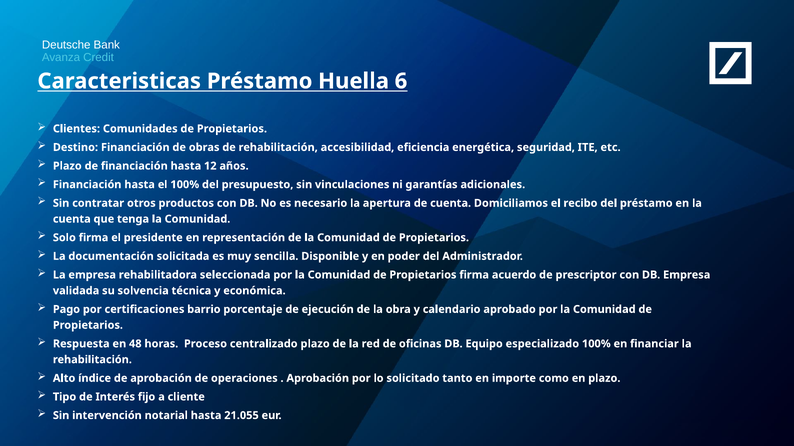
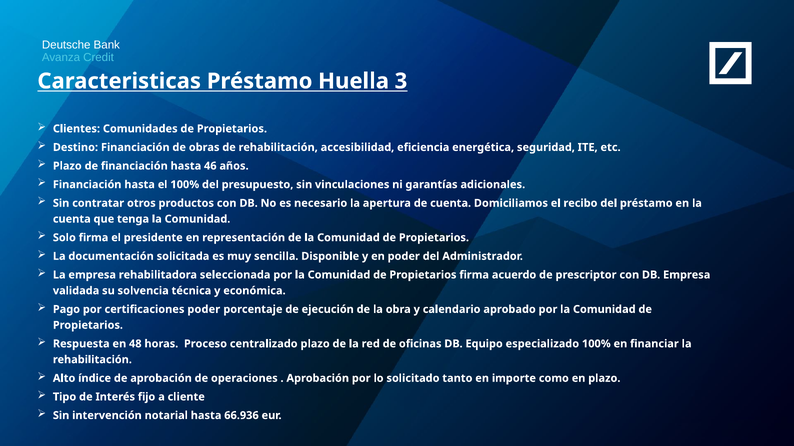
6: 6 -> 3
12: 12 -> 46
certificaciones barrio: barrio -> poder
21.055: 21.055 -> 66.936
